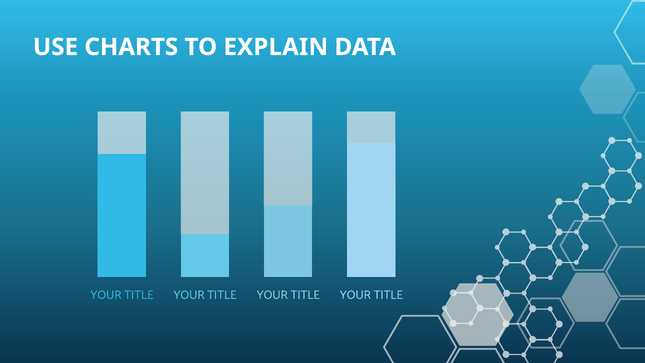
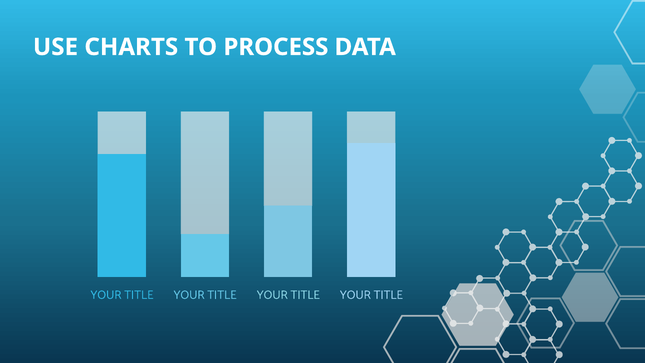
EXPLAIN: EXPLAIN -> PROCESS
